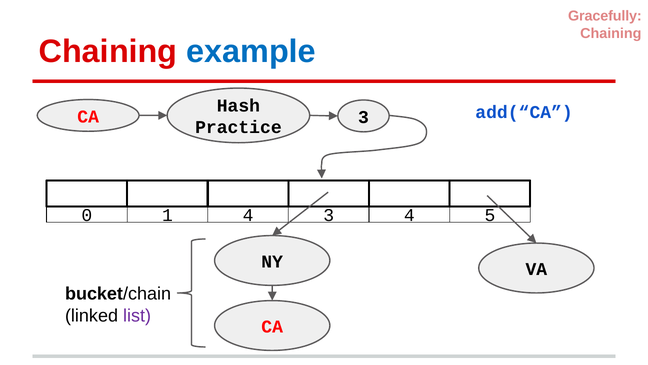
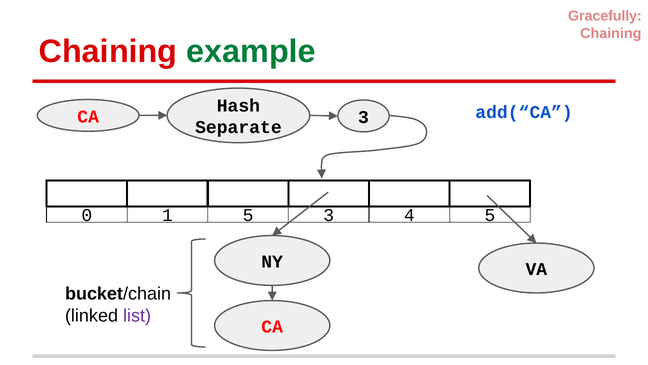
example colour: blue -> green
Practice: Practice -> Separate
1 4: 4 -> 5
